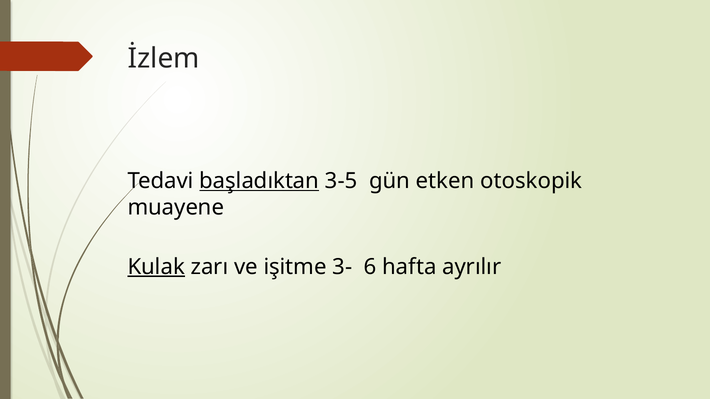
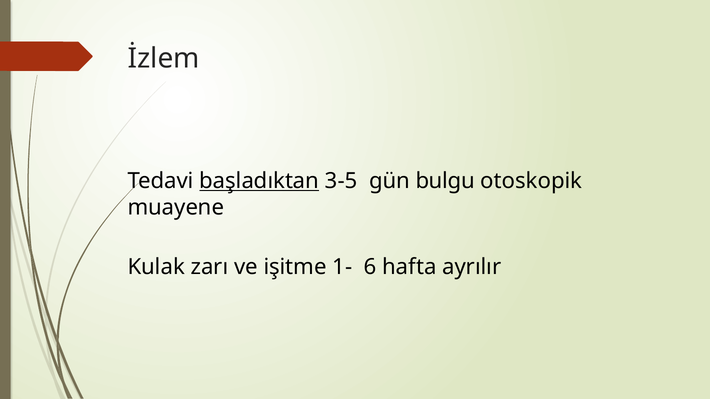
etken: etken -> bulgu
Kulak underline: present -> none
3-: 3- -> 1-
